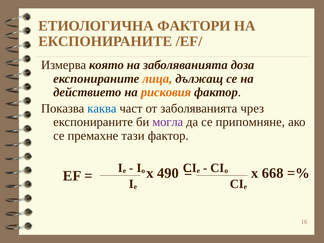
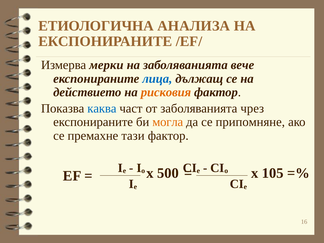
ФАКТОРИ: ФАКТОРИ -> АНАЛИЗА
която: която -> мерки
доза: доза -> вече
лица colour: orange -> blue
могла colour: purple -> orange
490: 490 -> 500
668: 668 -> 105
